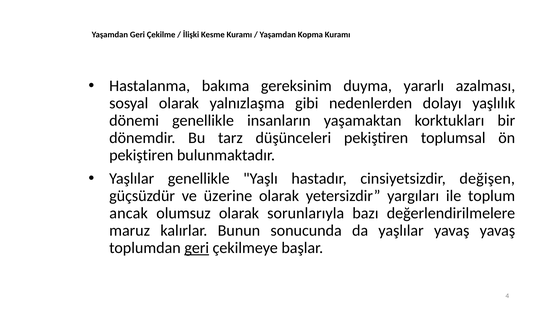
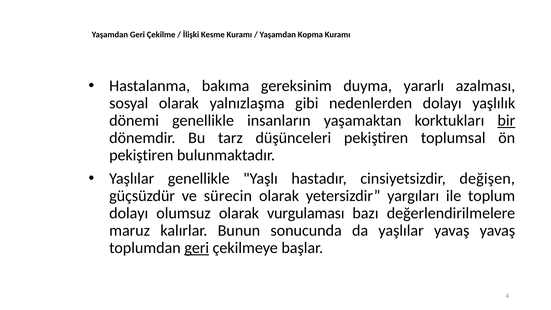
bir underline: none -> present
üzerine: üzerine -> sürecin
ancak at (129, 213): ancak -> dolayı
sorunlarıyla: sorunlarıyla -> vurgulaması
